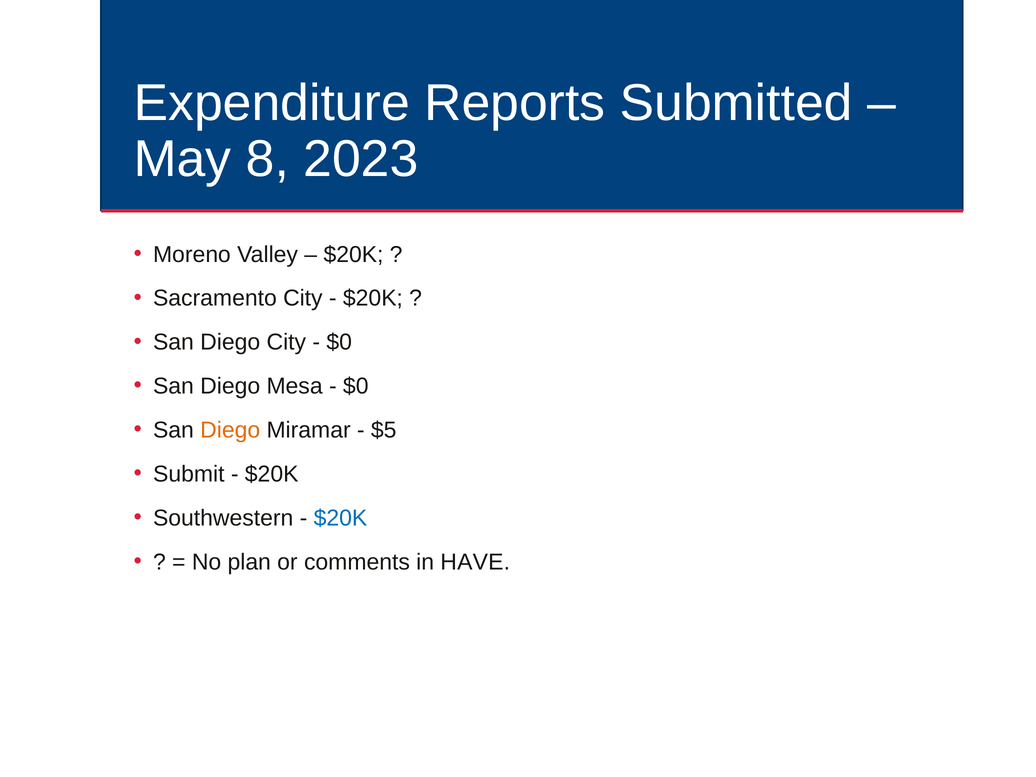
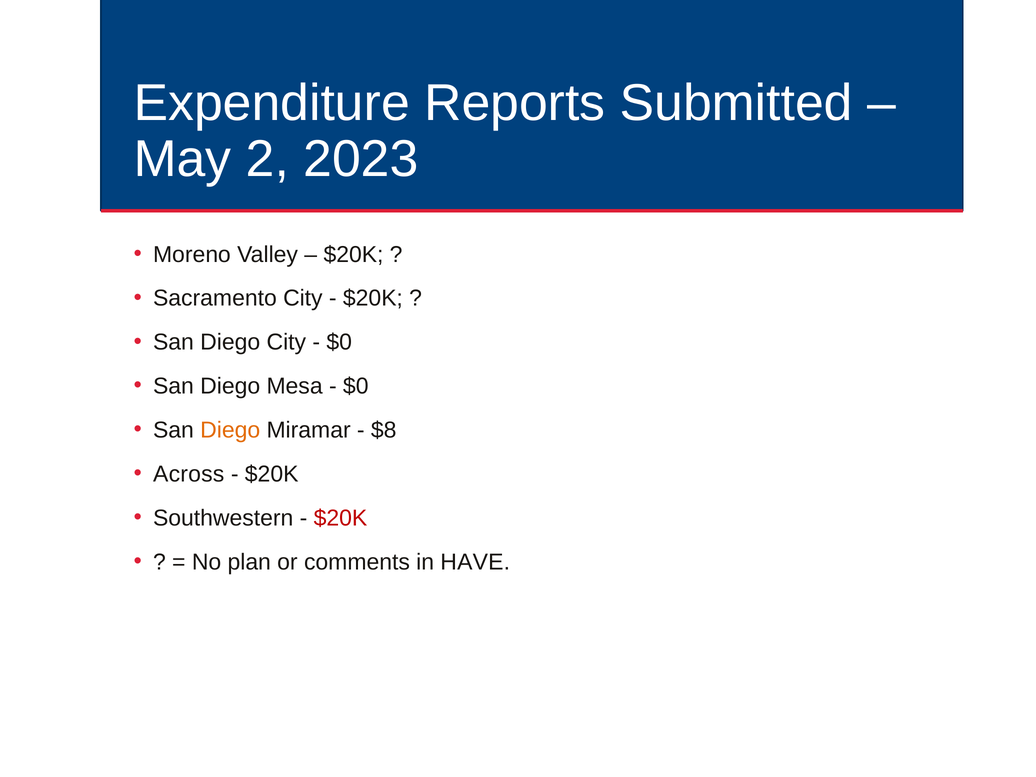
8: 8 -> 2
$5: $5 -> $8
Submit: Submit -> Across
$20K at (340, 518) colour: blue -> red
